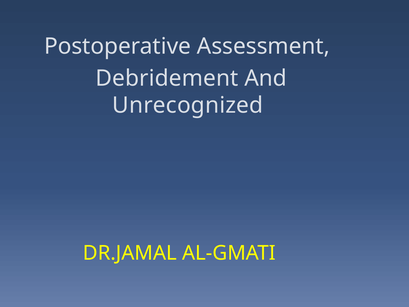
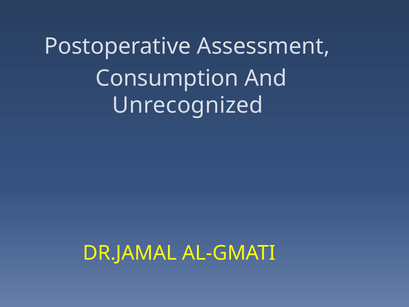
Debridement: Debridement -> Consumption
